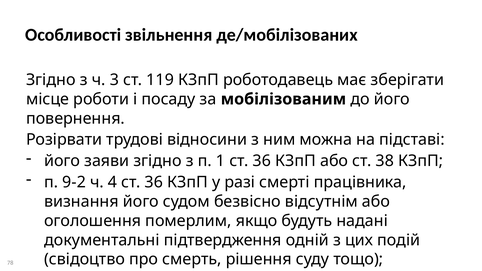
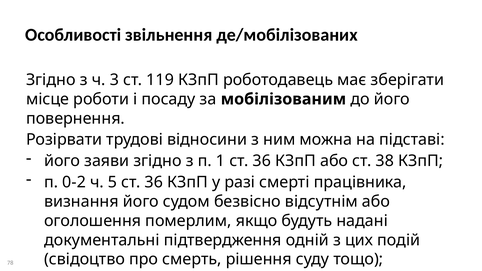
9-2: 9-2 -> 0-2
4: 4 -> 5
